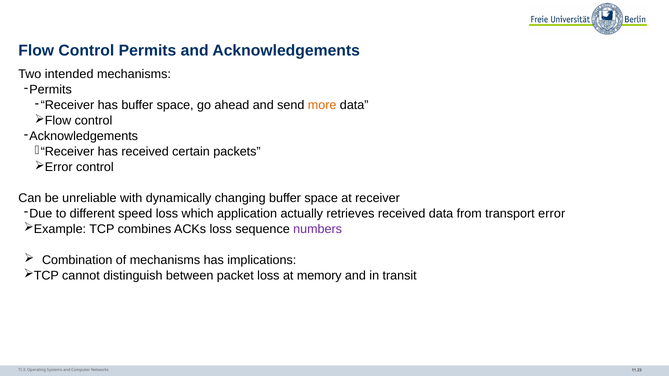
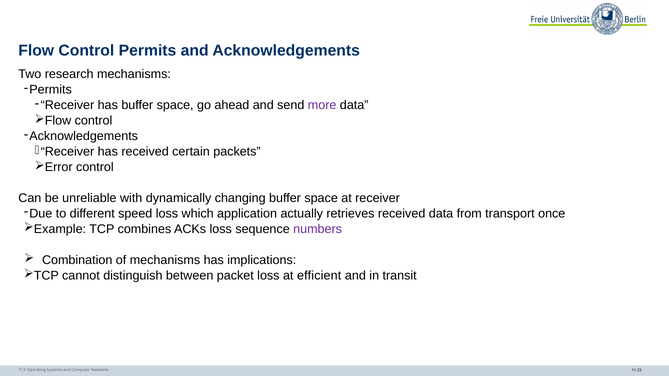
intended: intended -> research
more colour: orange -> purple
error: error -> once
memory: memory -> efficient
